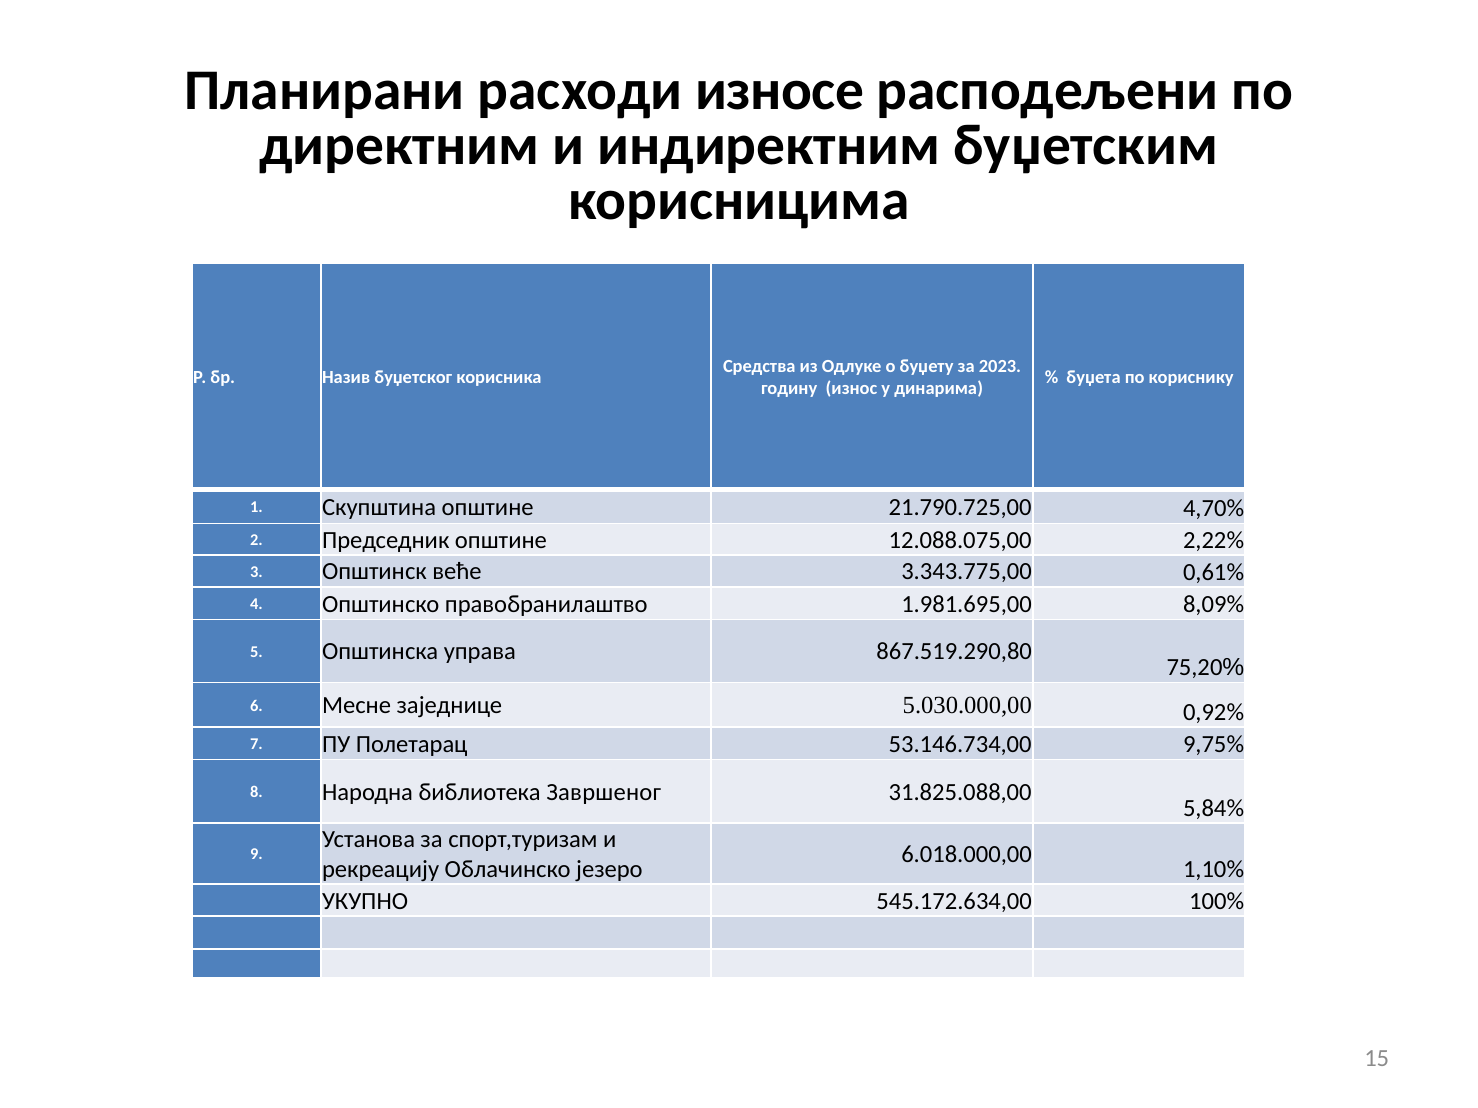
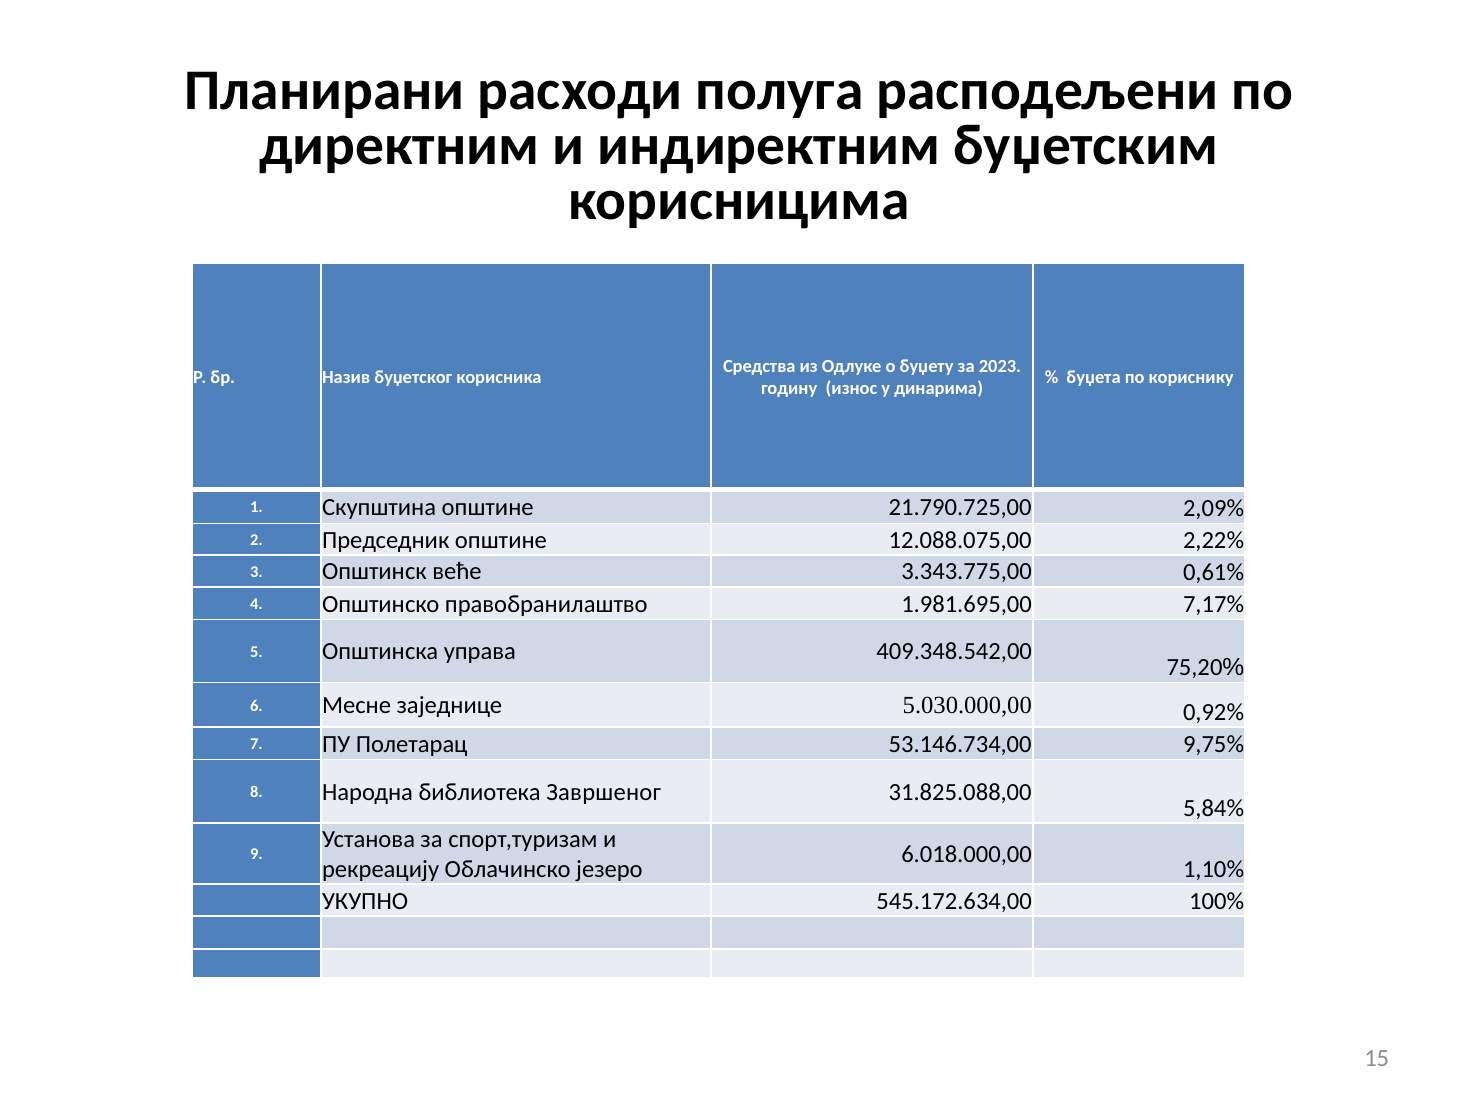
износе: износе -> полуга
4,70%: 4,70% -> 2,09%
8,09%: 8,09% -> 7,17%
867.519.290,80: 867.519.290,80 -> 409.348.542,00
